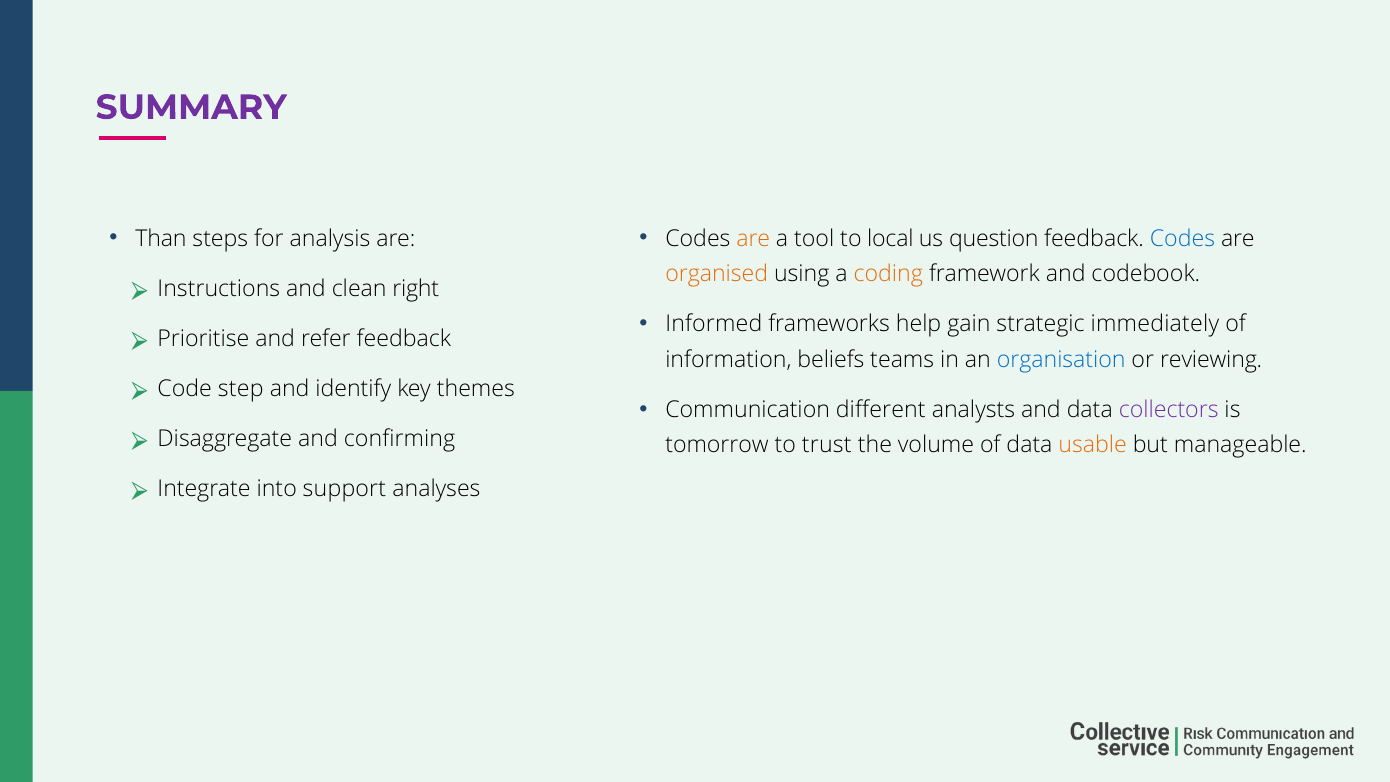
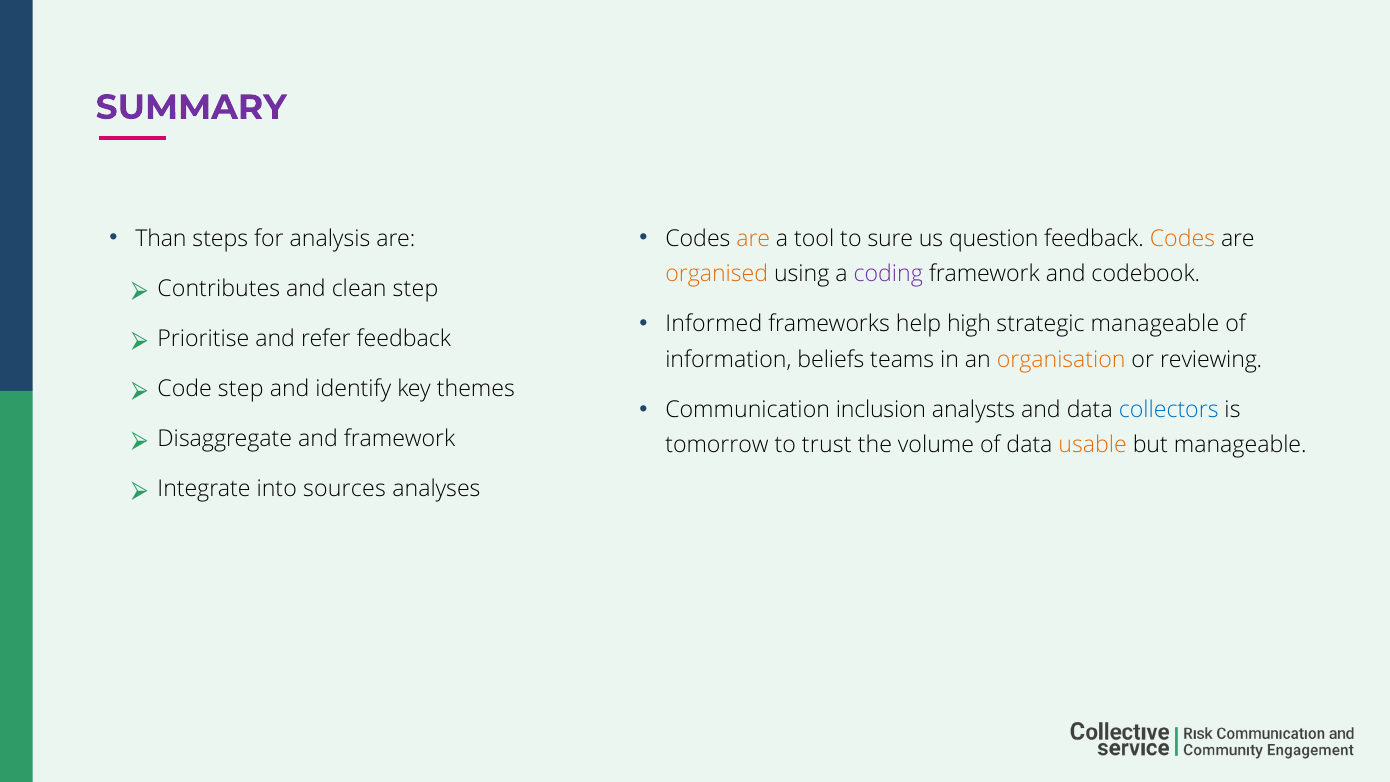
local: local -> sure
Codes at (1182, 238) colour: blue -> orange
coding colour: orange -> purple
Instructions: Instructions -> Contributes
clean right: right -> step
gain: gain -> high
strategic immediately: immediately -> manageable
organisation colour: blue -> orange
different: different -> inclusion
collectors colour: purple -> blue
and confirming: confirming -> framework
support: support -> sources
